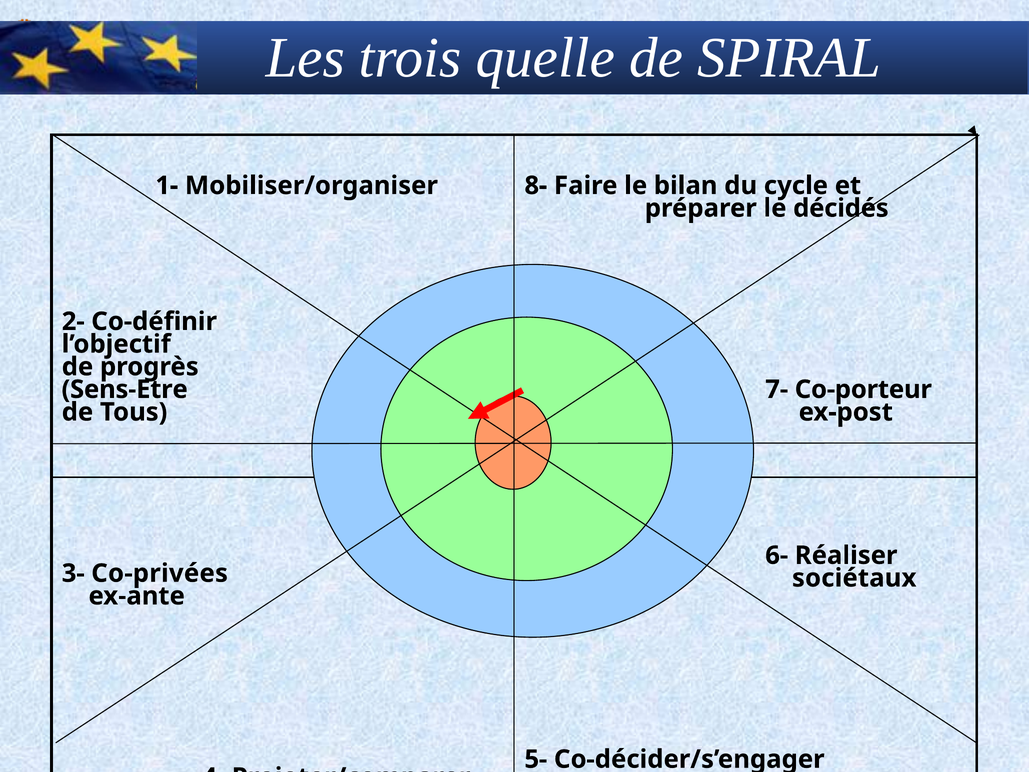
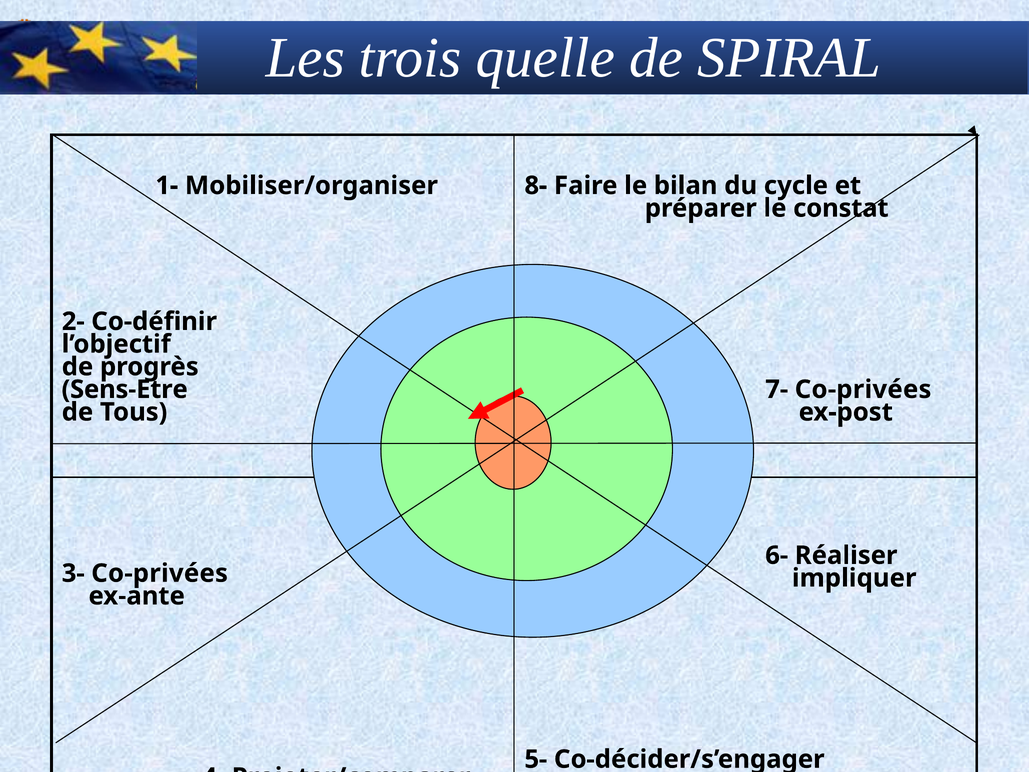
décidés: décidés -> constat
7- Co-porteur: Co-porteur -> Co-privées
sociétaux: sociétaux -> impliquer
